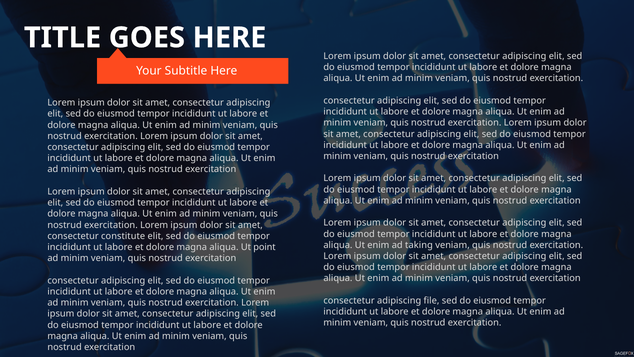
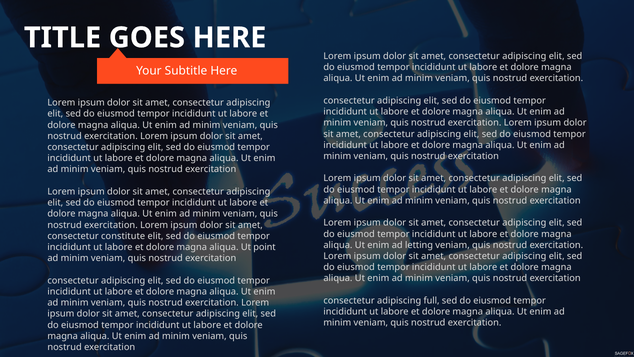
taking: taking -> letting
file: file -> full
